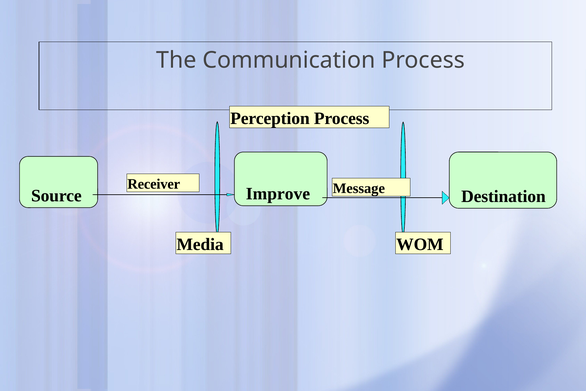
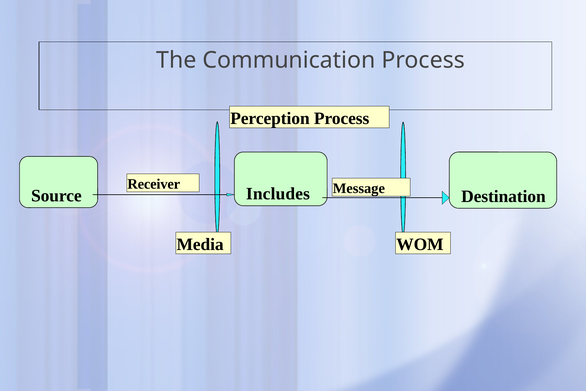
Improve: Improve -> Includes
